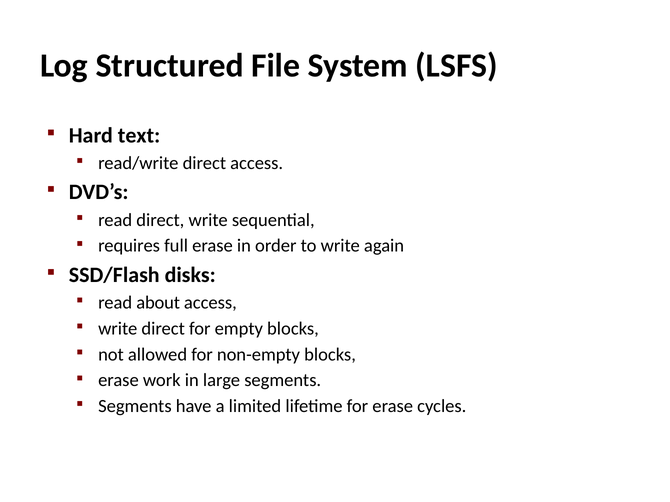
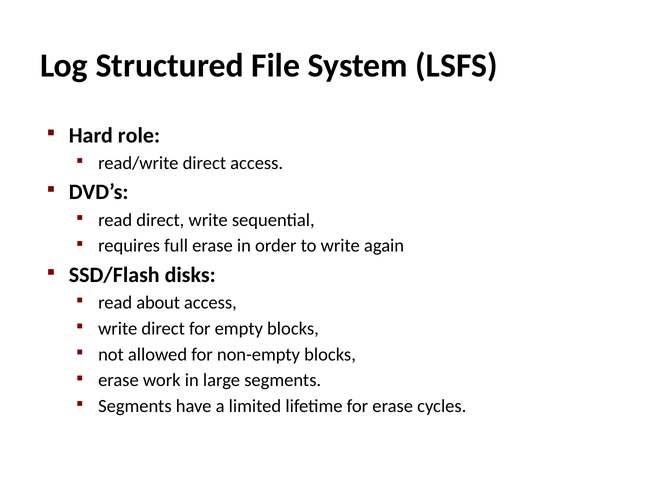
text: text -> role
